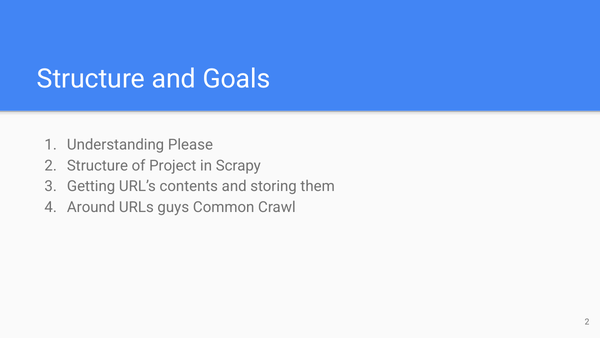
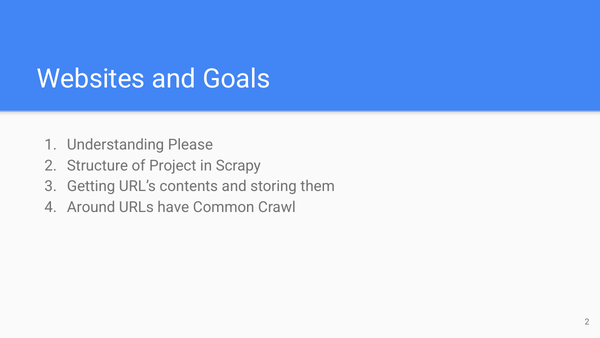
Structure at (91, 79): Structure -> Websites
guys: guys -> have
